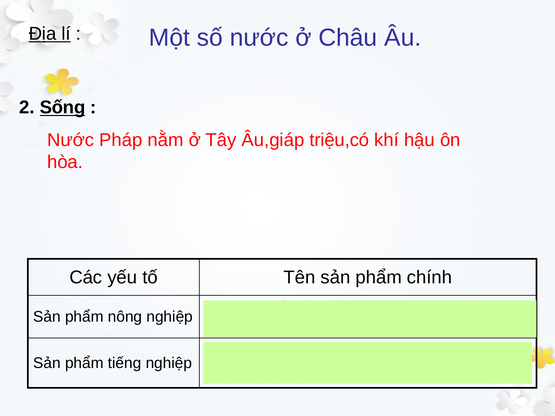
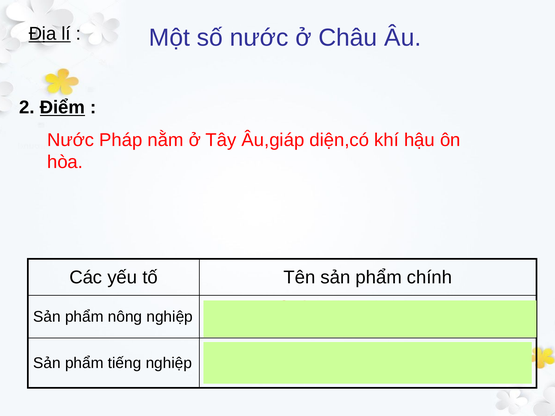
Sống: Sống -> Điểm
triệu,có: triệu,có -> diện,có
